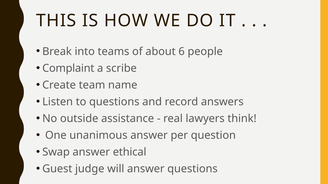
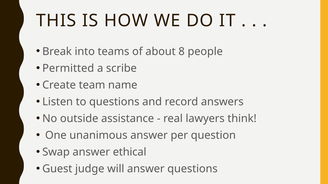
6: 6 -> 8
Complaint: Complaint -> Permitted
